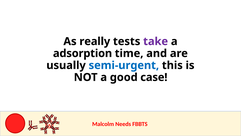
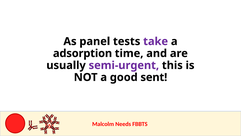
really: really -> panel
semi-urgent colour: blue -> purple
case: case -> sent
